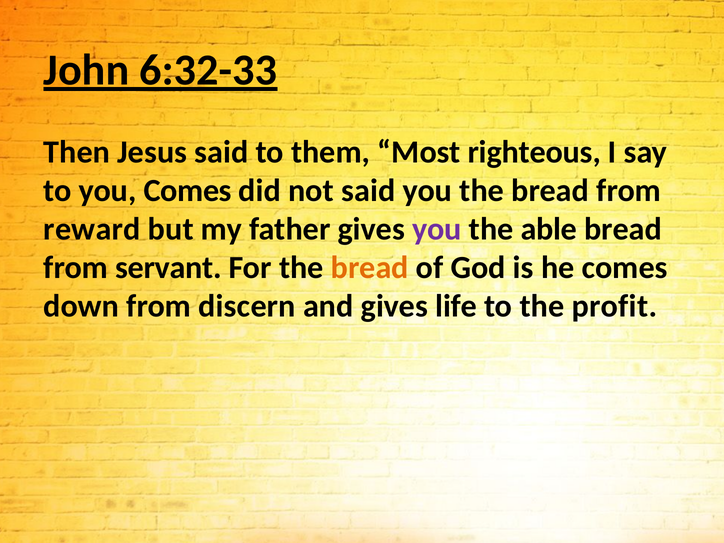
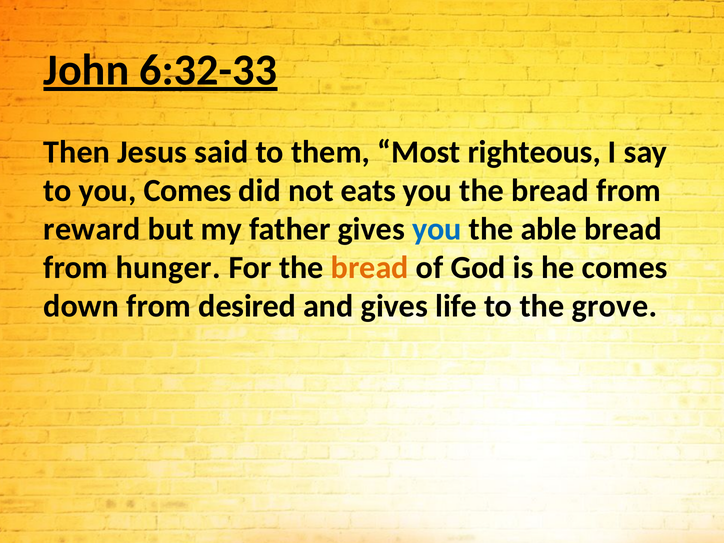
not said: said -> eats
you at (437, 229) colour: purple -> blue
servant: servant -> hunger
discern: discern -> desired
profit: profit -> grove
